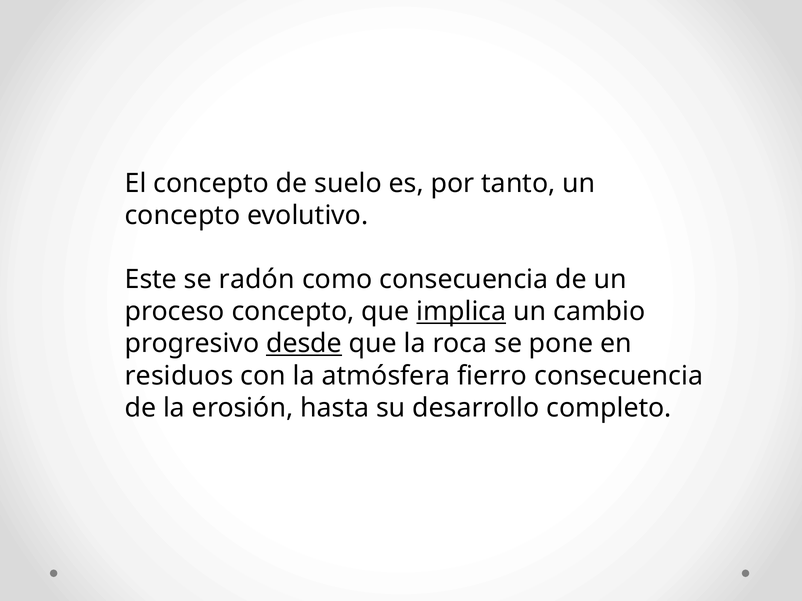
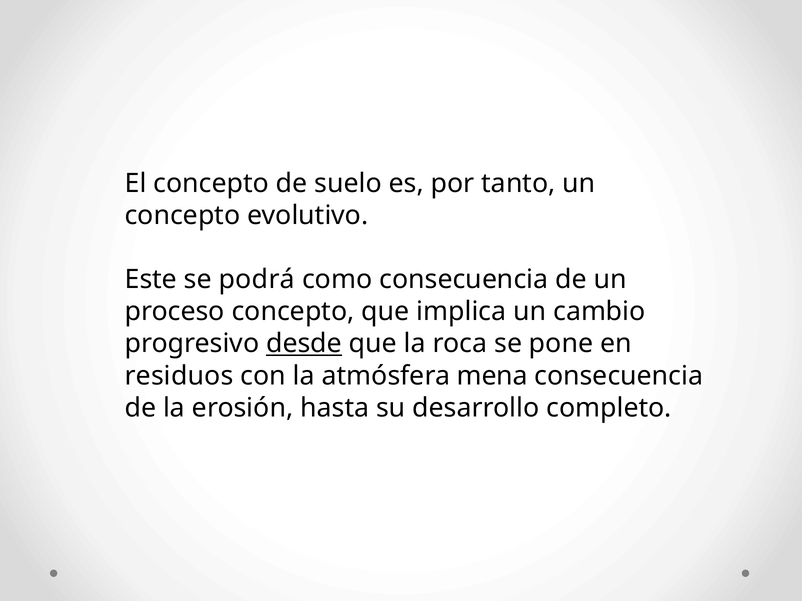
radón: radón -> podrá
implica underline: present -> none
fierro: fierro -> mena
